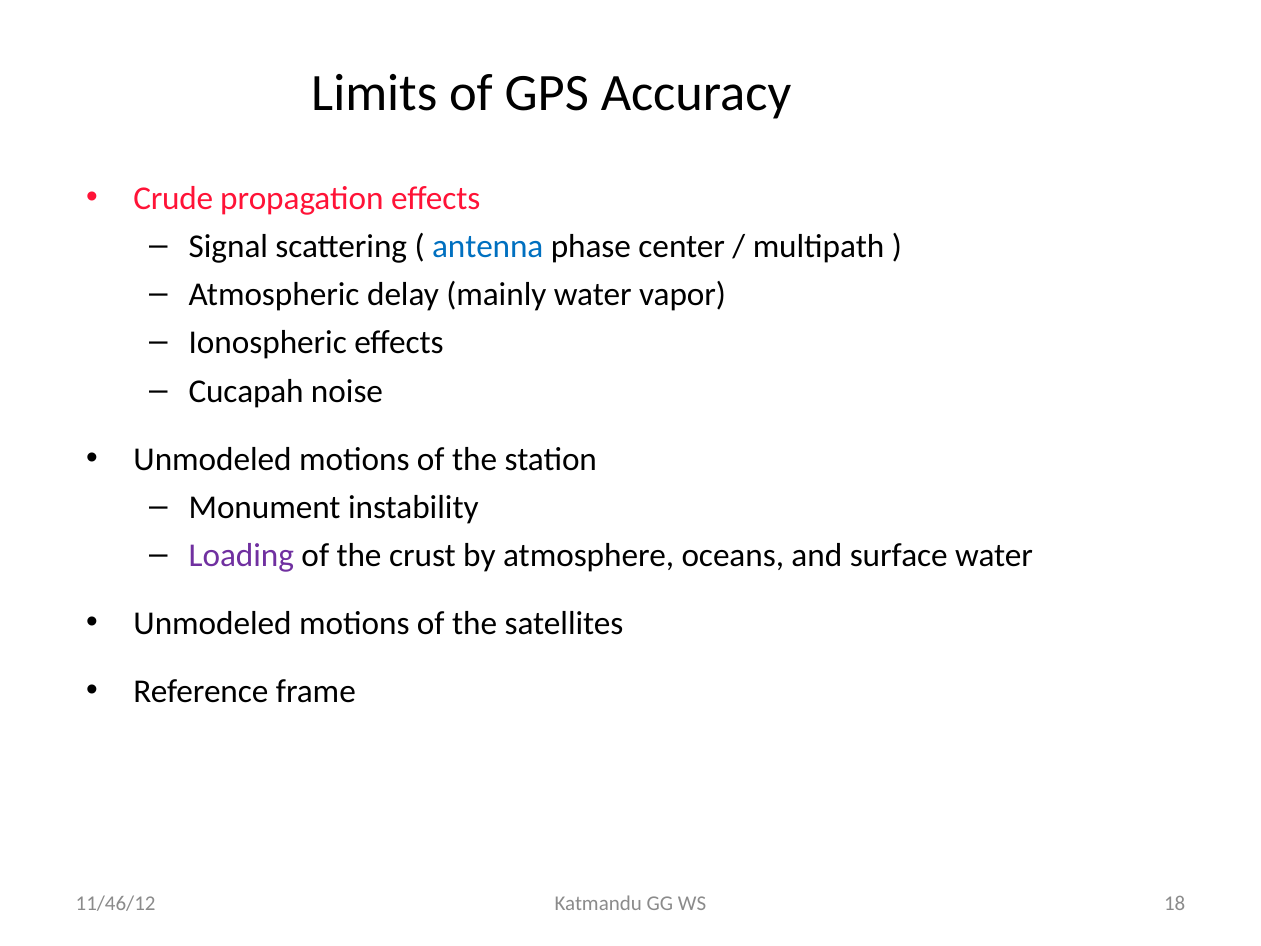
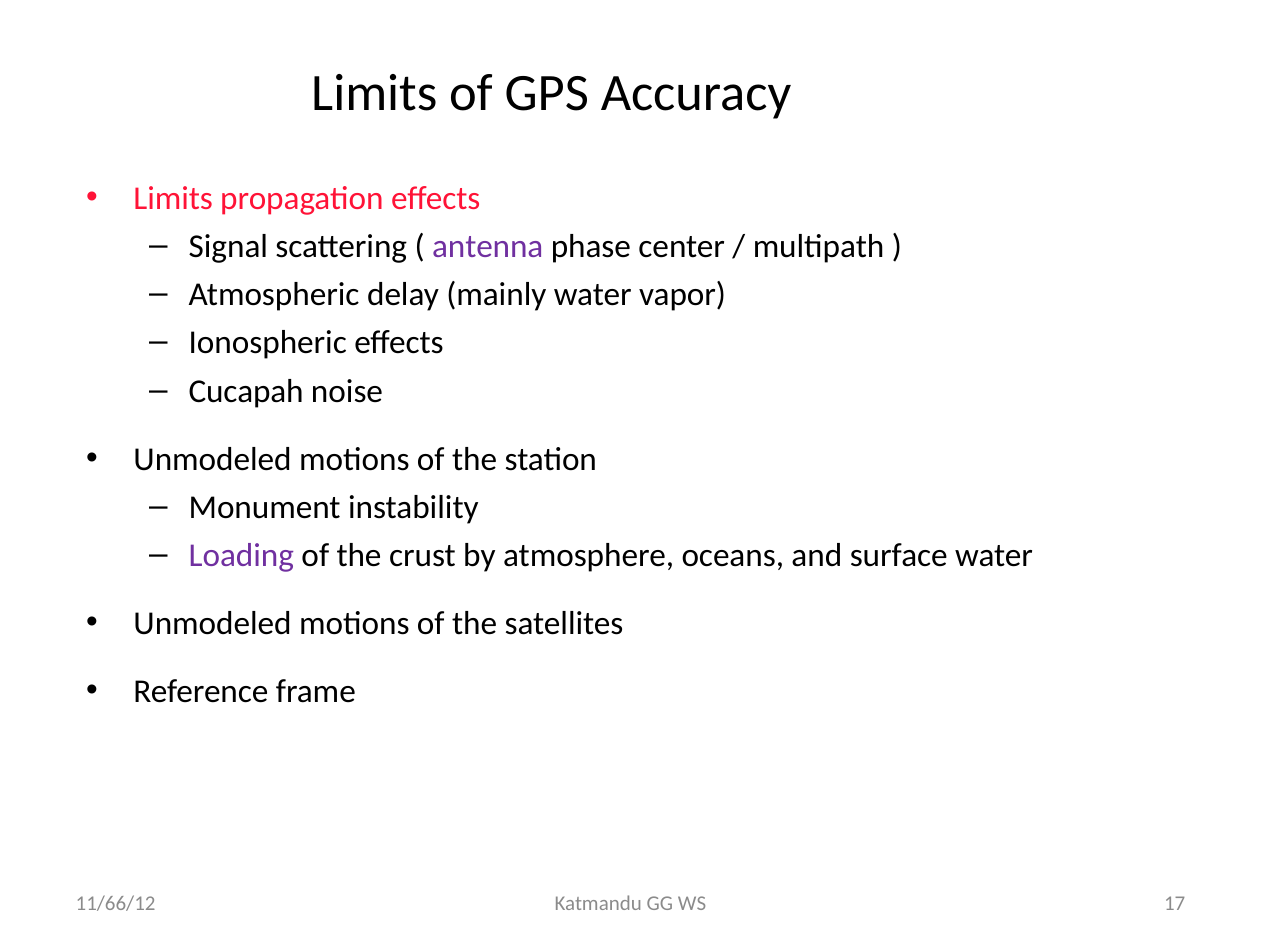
Crude at (173, 198): Crude -> Limits
antenna colour: blue -> purple
18: 18 -> 17
11/46/12: 11/46/12 -> 11/66/12
